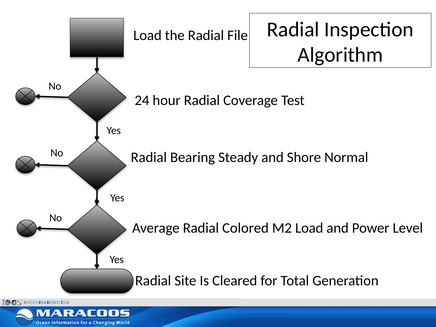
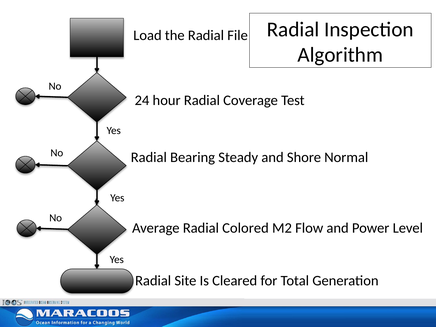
M2 Load: Load -> Flow
